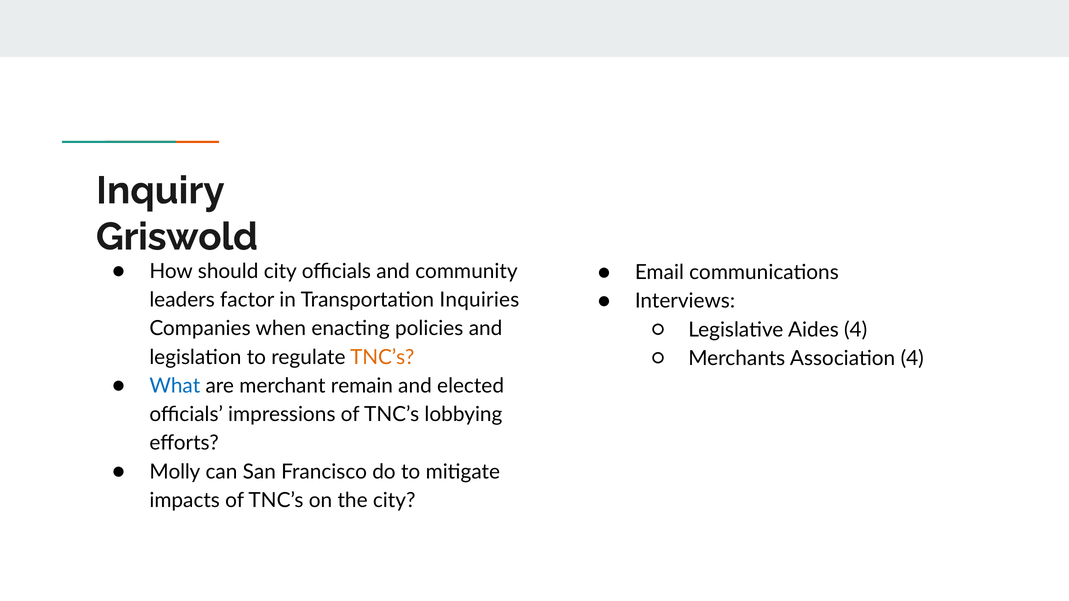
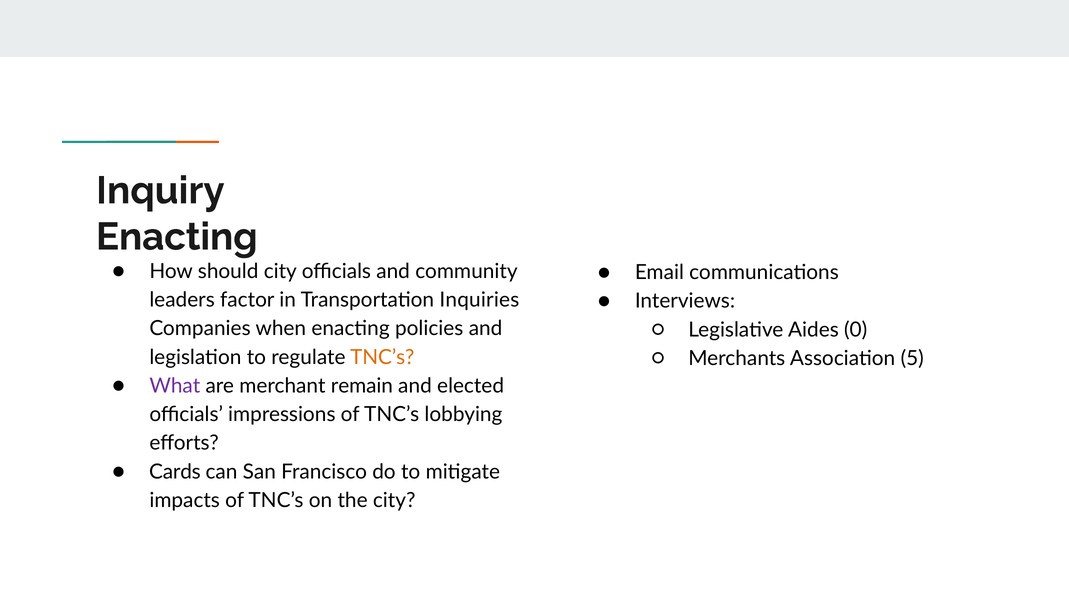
Griswold at (177, 237): Griswold -> Enacting
Aides 4: 4 -> 0
Association 4: 4 -> 5
What colour: blue -> purple
Molly: Molly -> Cards
